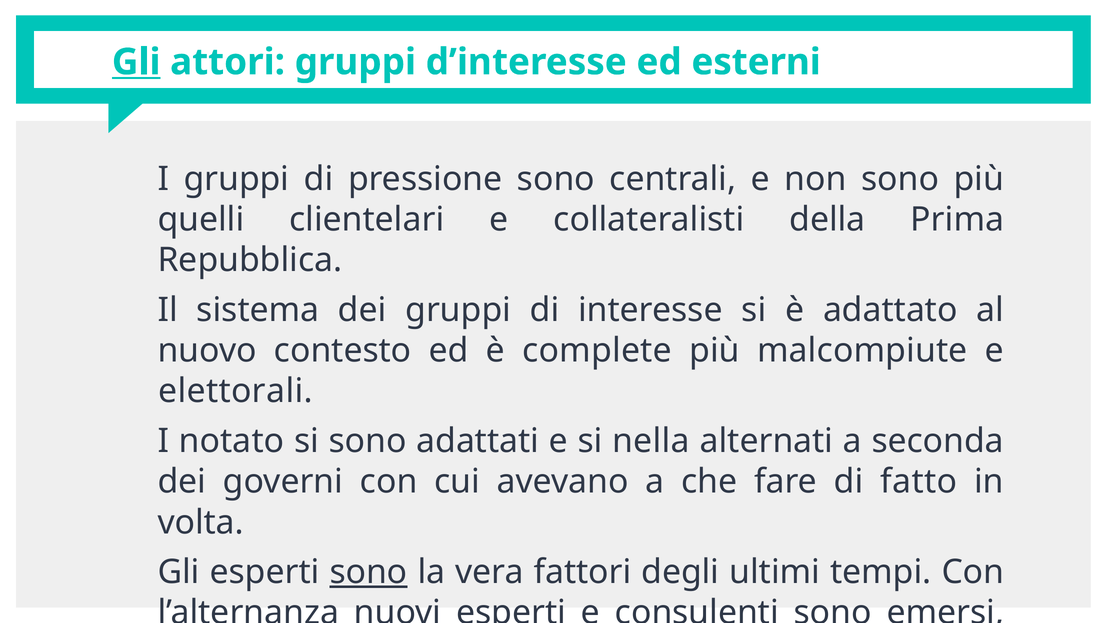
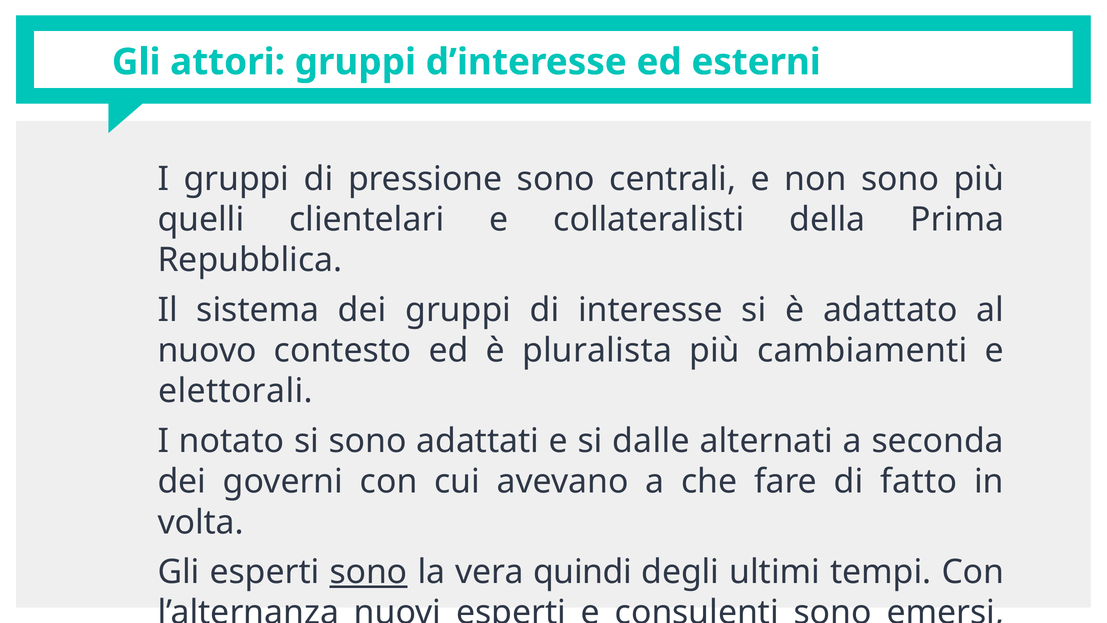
Gli at (136, 62) underline: present -> none
complete: complete -> pluralista
malcompiute: malcompiute -> cambiamenti
nella: nella -> dalle
fattori: fattori -> quindi
